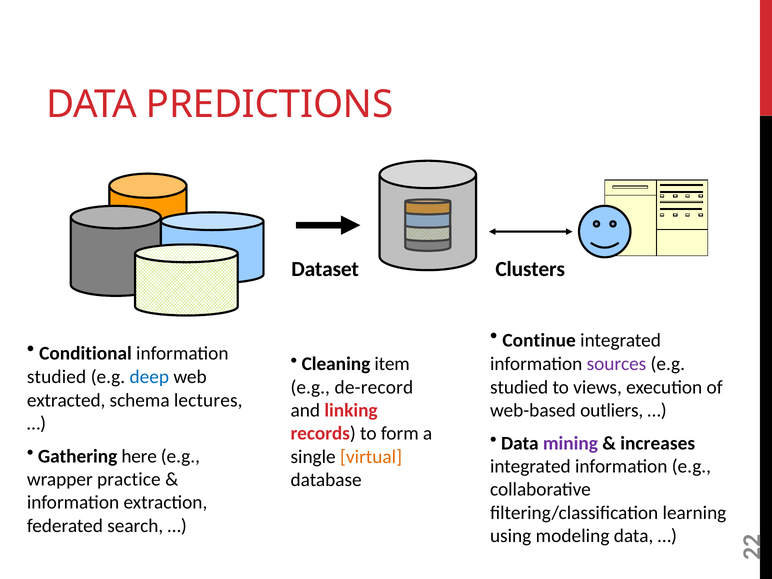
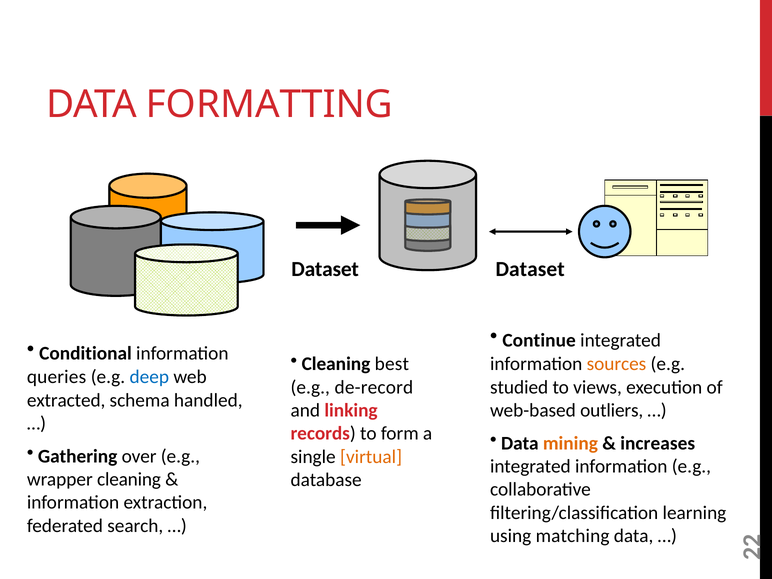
PREDICTIONS: PREDICTIONS -> FORMATTING
Clusters at (530, 269): Clusters -> Dataset
item: item -> best
sources colour: purple -> orange
studied at (57, 377): studied -> queries
lectures: lectures -> handled
mining colour: purple -> orange
here: here -> over
wrapper practice: practice -> cleaning
modeling: modeling -> matching
